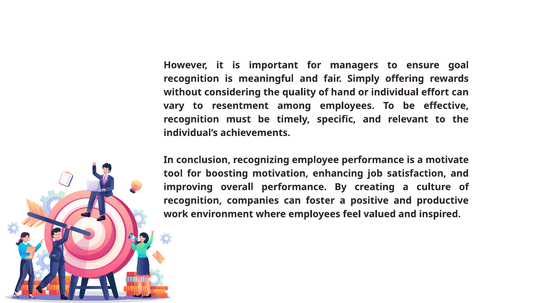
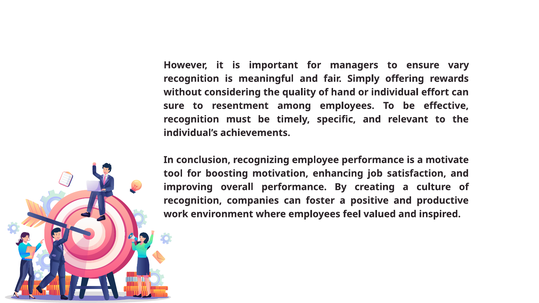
goal: goal -> vary
vary: vary -> sure
